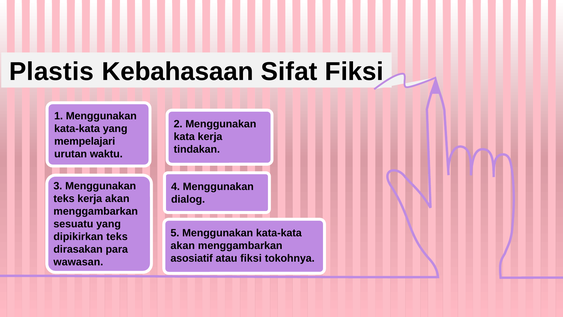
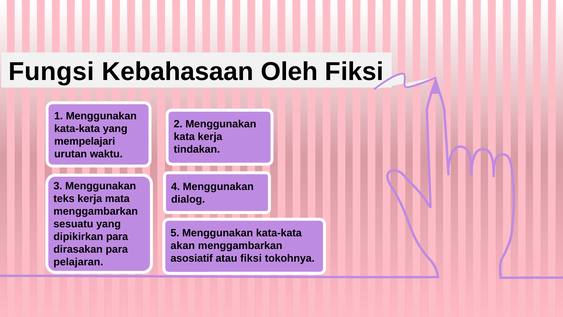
Plastis: Plastis -> Fungsi
Sifat: Sifat -> Oleh
kerja akan: akan -> mata
dipikirkan teks: teks -> para
wawasan: wawasan -> pelajaran
